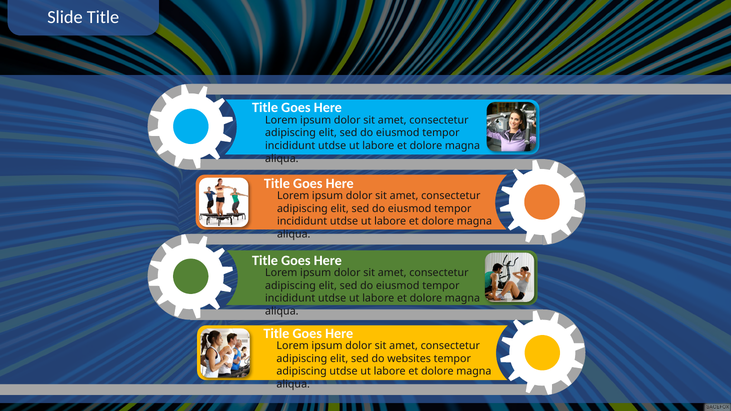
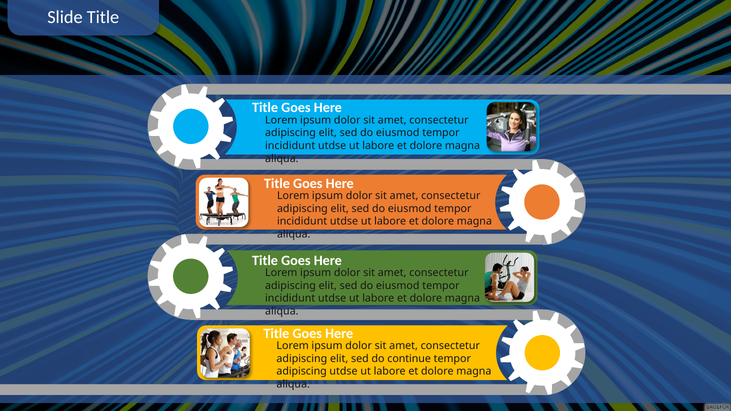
websites: websites -> continue
